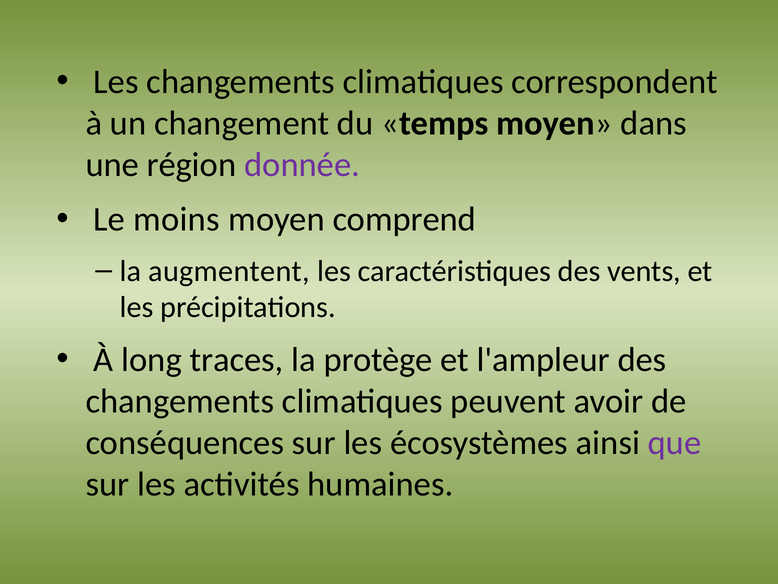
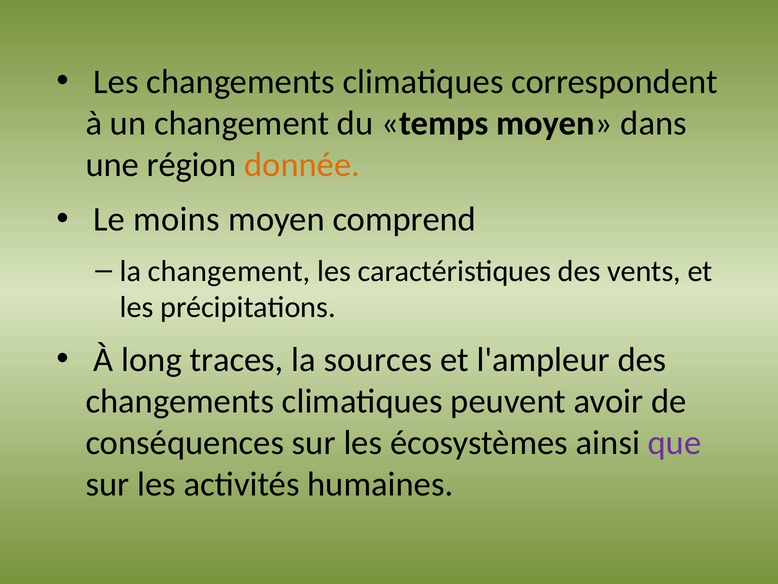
donnée colour: purple -> orange
la augmentent: augmentent -> changement
protège: protège -> sources
